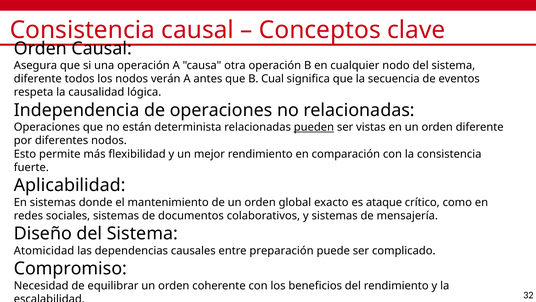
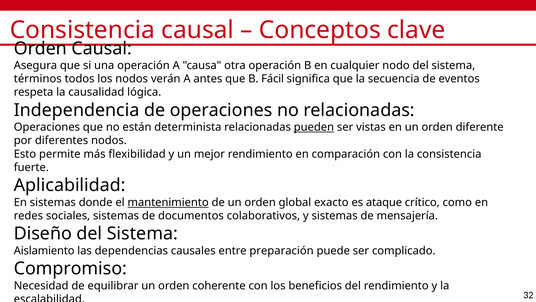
diferente at (38, 79): diferente -> términos
Cual: Cual -> Fácil
mantenimiento underline: none -> present
Atomicidad: Atomicidad -> Aislamiento
